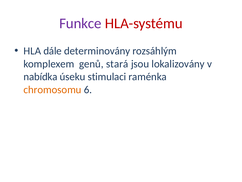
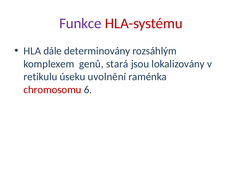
nabídka: nabídka -> retikulu
stimulaci: stimulaci -> uvolnění
chromosomu colour: orange -> red
